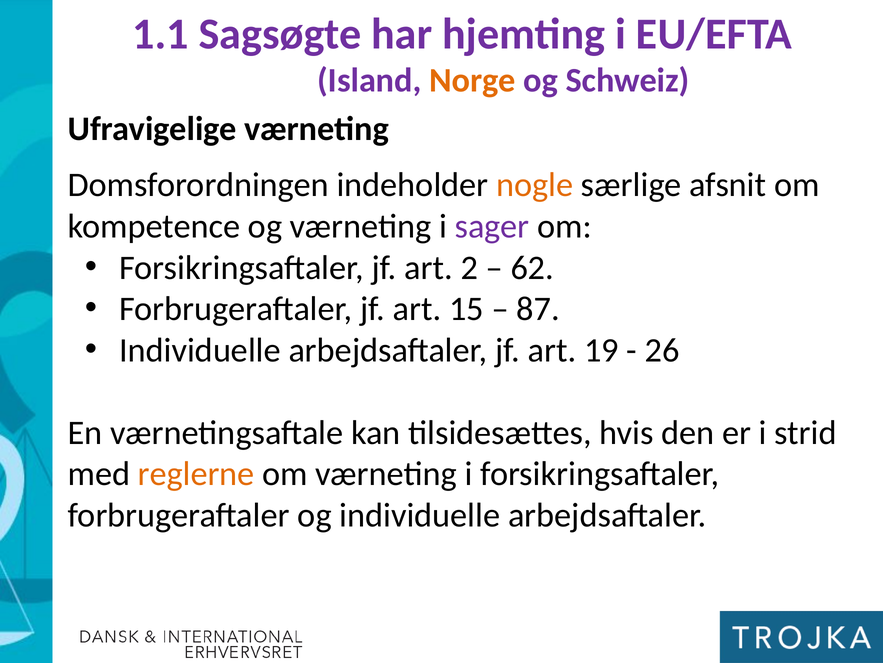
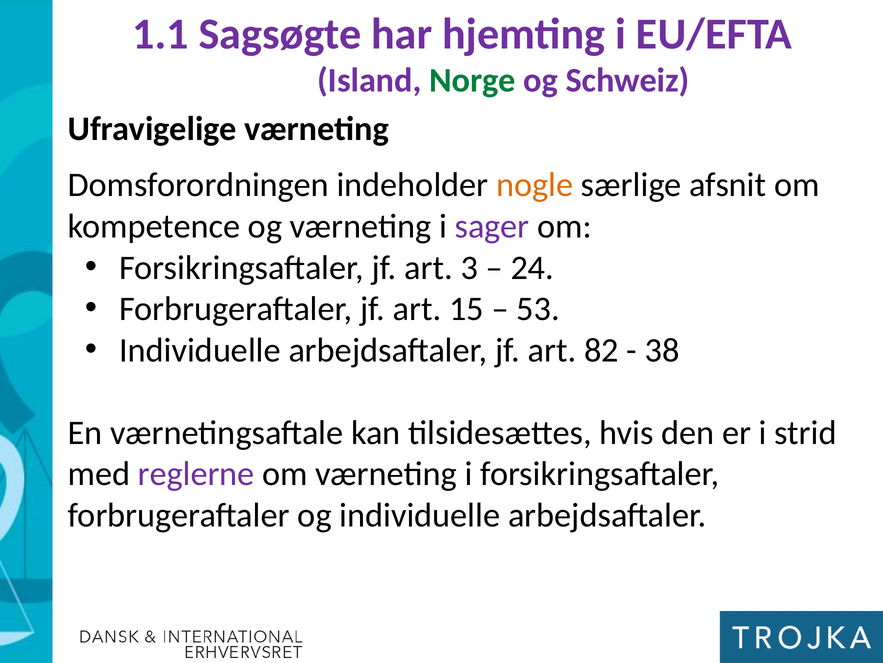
Norge colour: orange -> green
2: 2 -> 3
62: 62 -> 24
87: 87 -> 53
19: 19 -> 82
26: 26 -> 38
reglerne colour: orange -> purple
